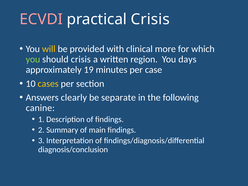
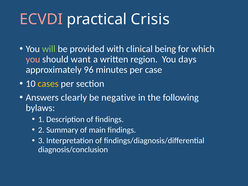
will colour: yellow -> light green
more: more -> being
you at (33, 59) colour: light green -> pink
should crisis: crisis -> want
19: 19 -> 96
separate: separate -> negative
canine: canine -> bylaws
